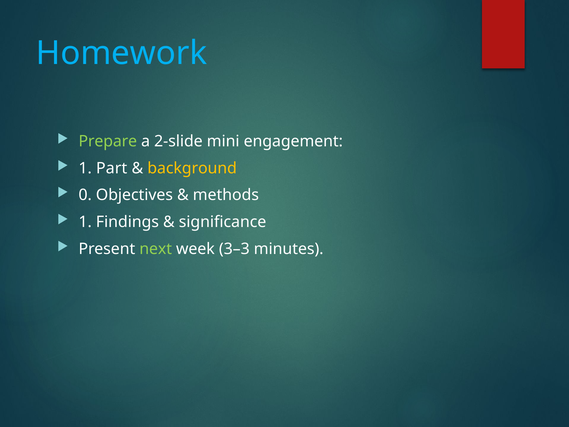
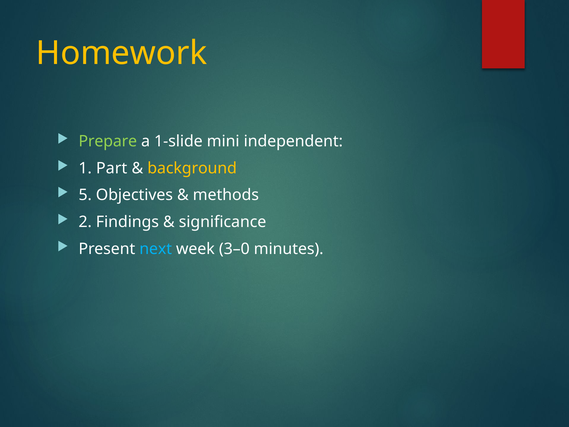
Homework colour: light blue -> yellow
2-slide: 2-slide -> 1-slide
engagement: engagement -> independent
0: 0 -> 5
1 at (85, 222): 1 -> 2
next colour: light green -> light blue
3–3: 3–3 -> 3–0
